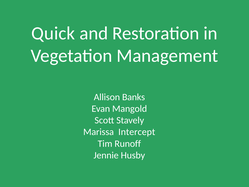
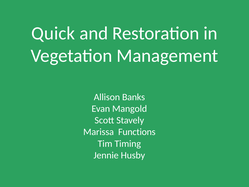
Intercept: Intercept -> Functions
Runoff: Runoff -> Timing
